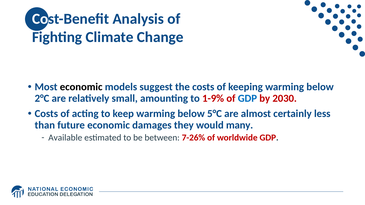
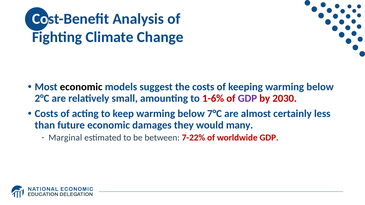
1-9%: 1-9% -> 1-6%
GDP at (247, 99) colour: blue -> purple
5°C: 5°C -> 7°C
Available: Available -> Marginal
7-26%: 7-26% -> 7-22%
